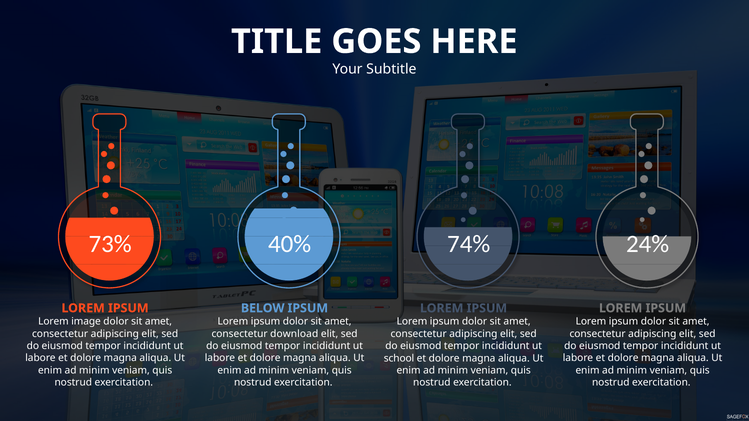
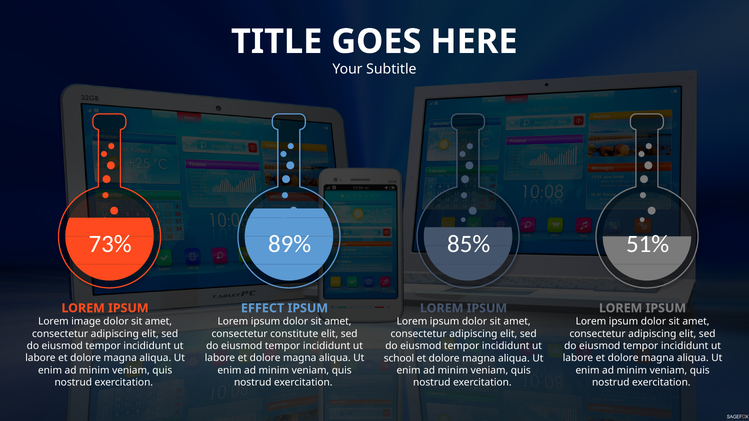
40%: 40% -> 89%
24%: 24% -> 51%
74%: 74% -> 85%
BELOW: BELOW -> EFFECT
download: download -> constitute
